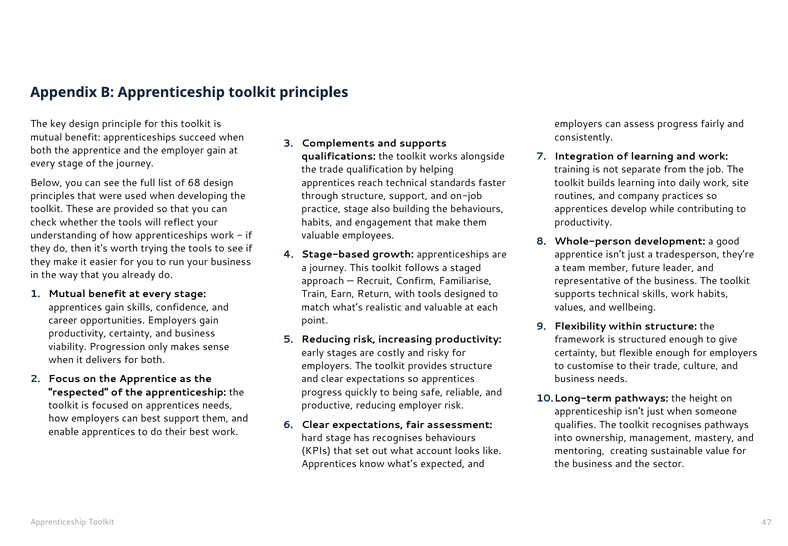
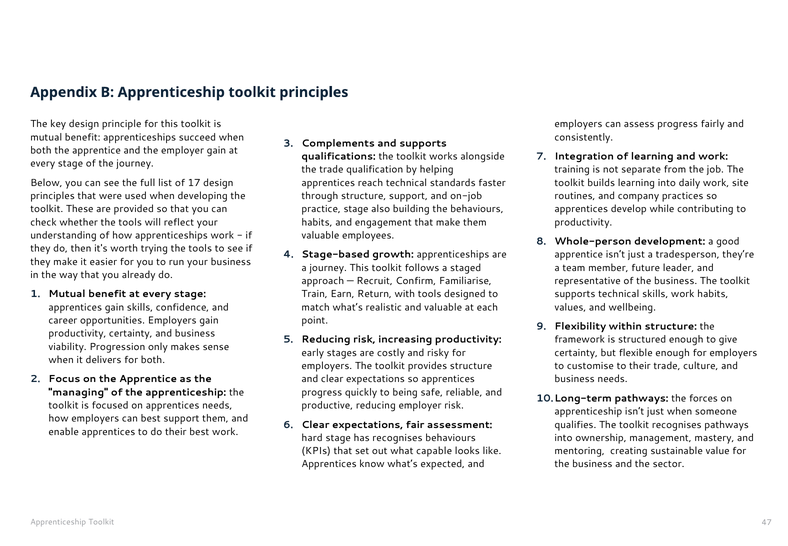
68: 68 -> 17
respected: respected -> managing
height: height -> forces
account: account -> capable
